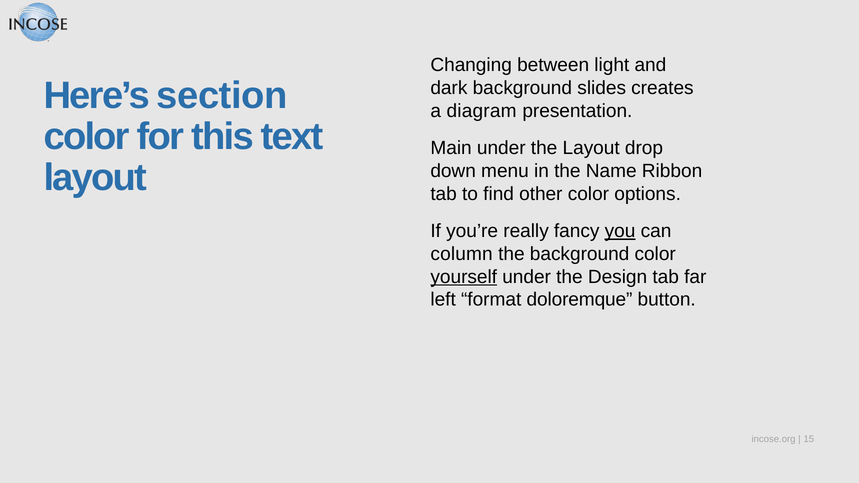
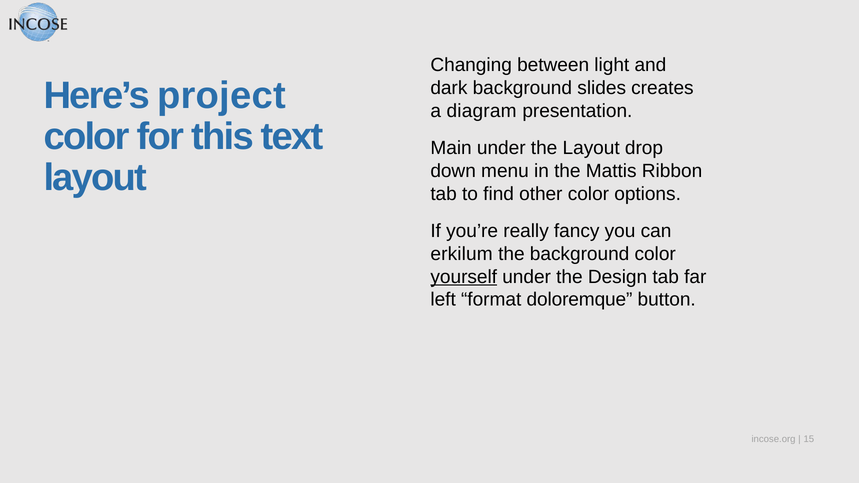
section: section -> project
Name: Name -> Mattis
you underline: present -> none
column: column -> erkilum
